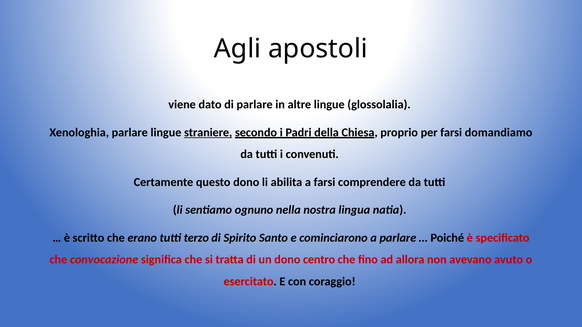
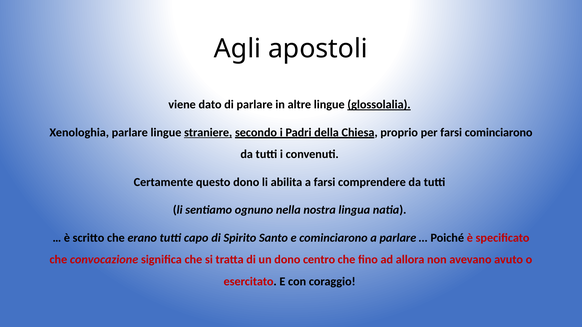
glossolalia underline: none -> present
farsi domandiamo: domandiamo -> cominciarono
terzo: terzo -> capo
